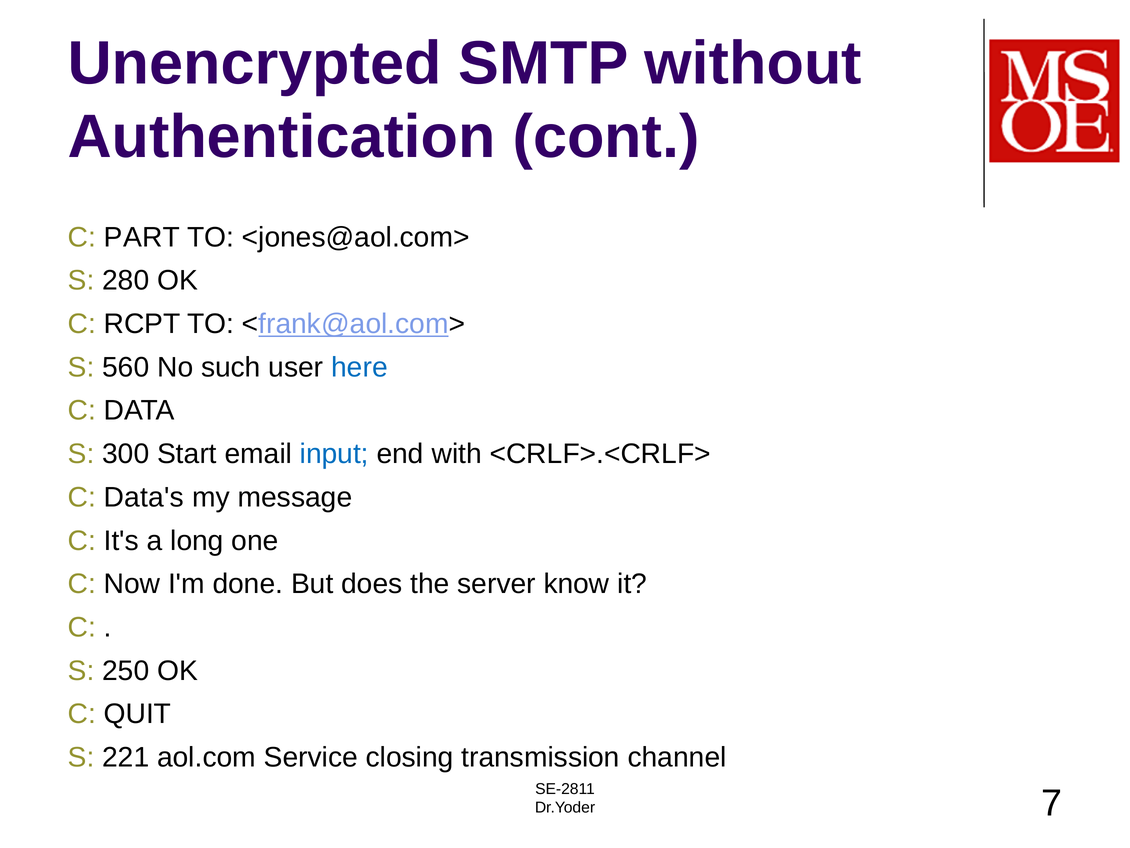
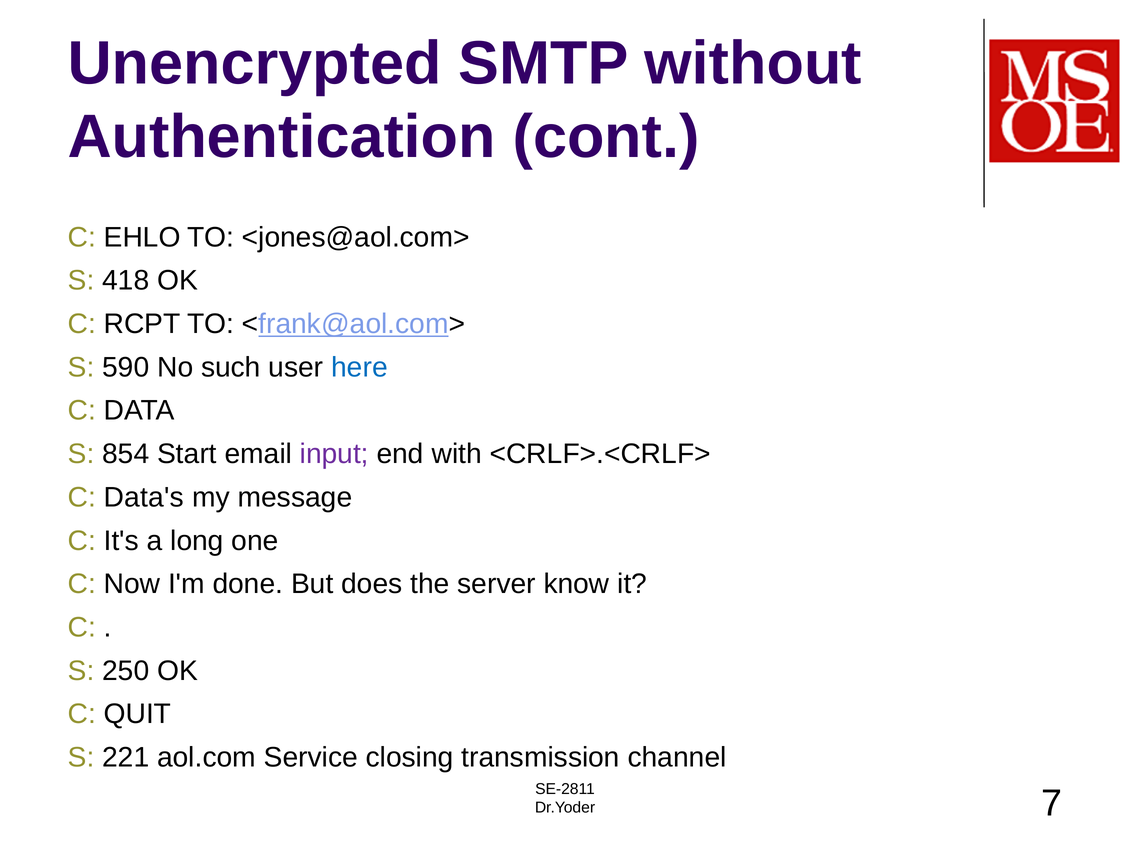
PART: PART -> EHLO
280: 280 -> 418
560: 560 -> 590
300: 300 -> 854
input colour: blue -> purple
